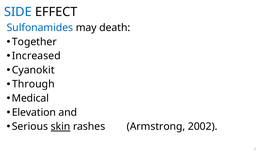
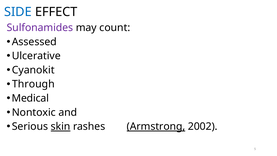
Sulfonamides colour: blue -> purple
death: death -> count
Together: Together -> Assessed
Increased: Increased -> Ulcerative
Elevation: Elevation -> Nontoxic
Armstrong underline: none -> present
